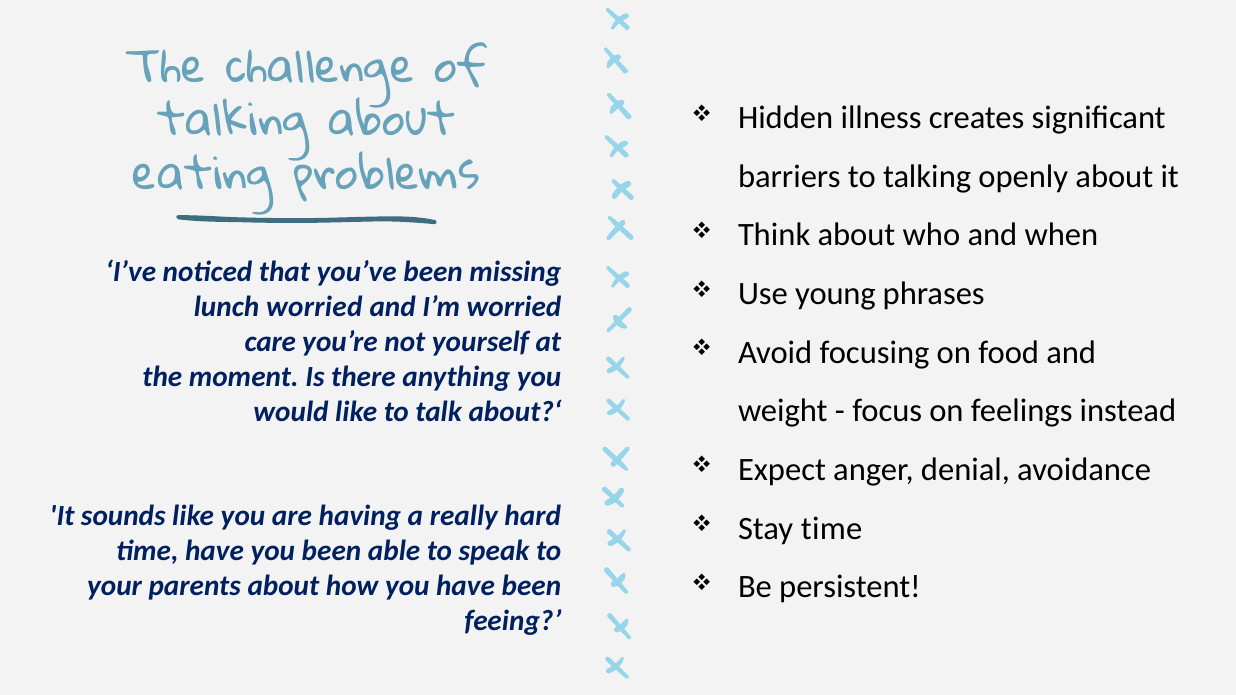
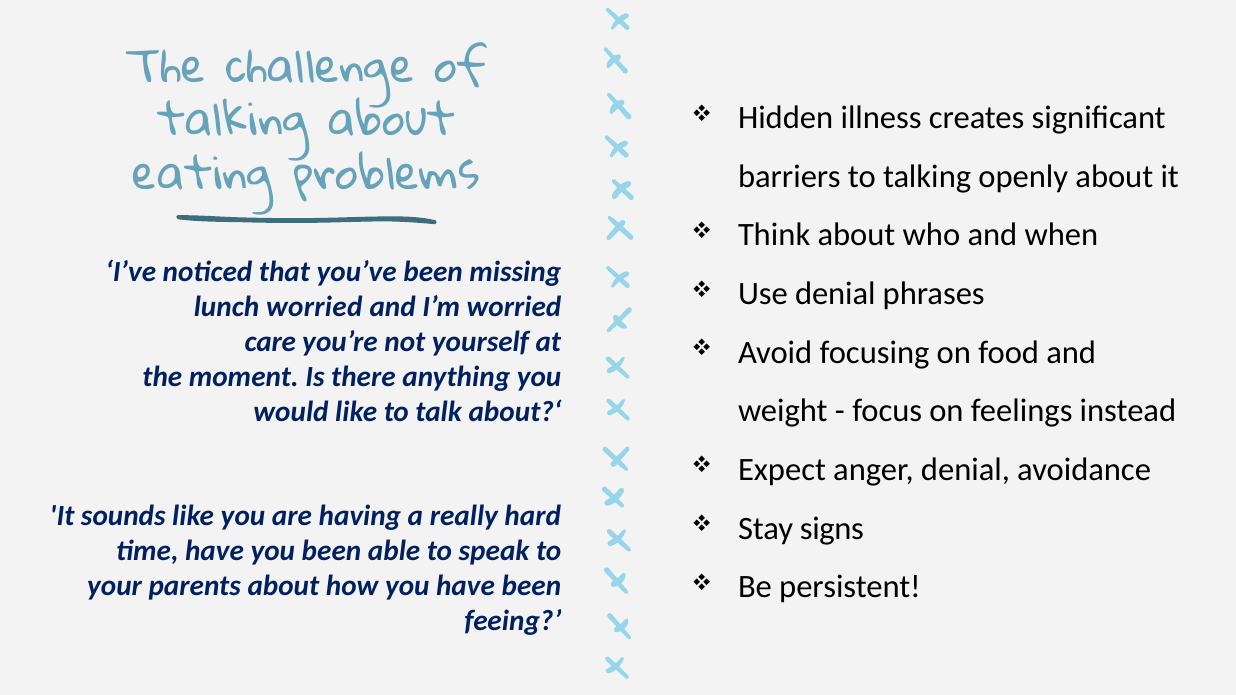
Use young: young -> denial
Stay time: time -> signs
